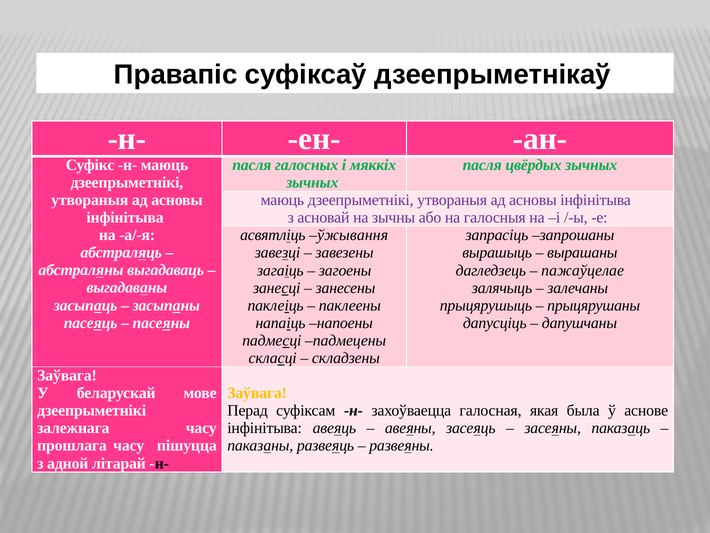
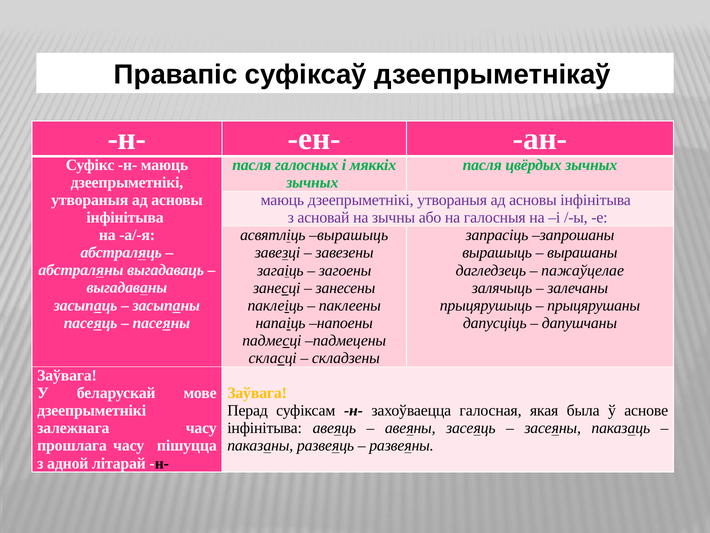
асвятліць ўжывання: ўжывання -> вырашыць
